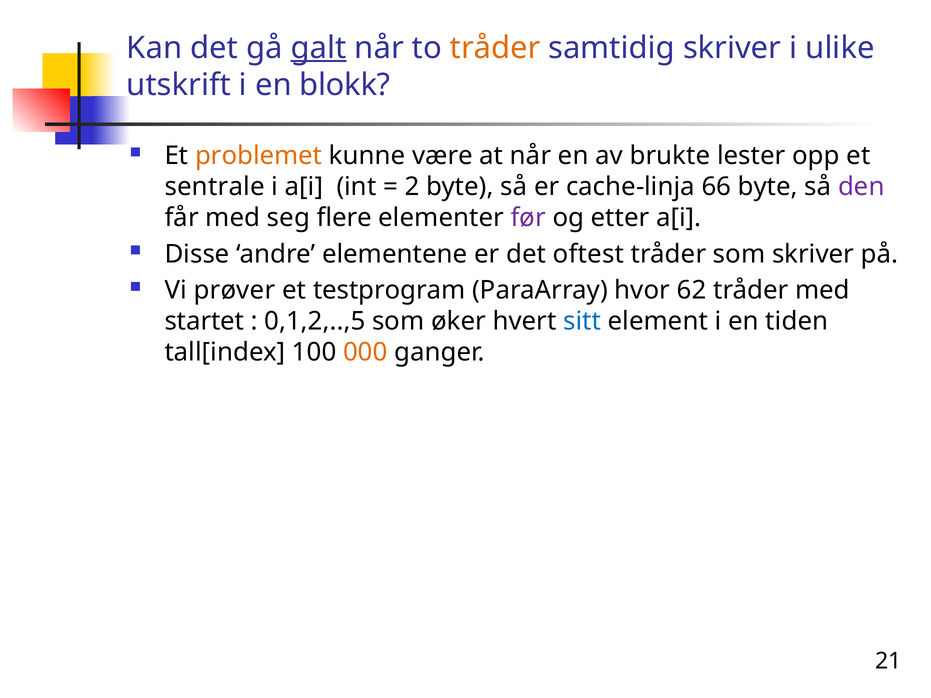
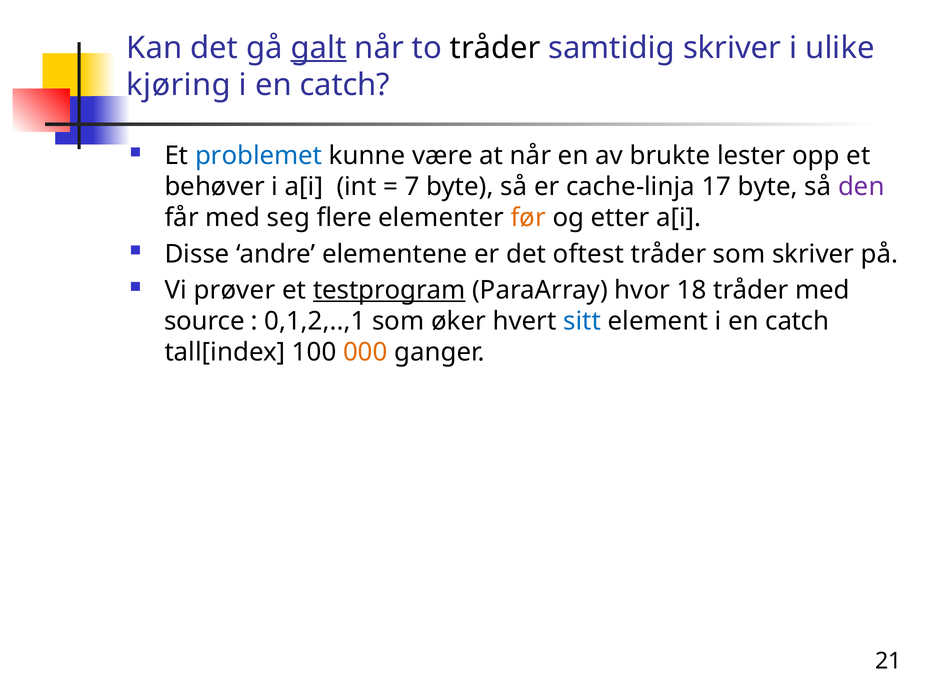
tråder at (495, 48) colour: orange -> black
utskrift: utskrift -> kjøring
blokk at (345, 85): blokk -> catch
problemet colour: orange -> blue
sentrale: sentrale -> behøver
2: 2 -> 7
66: 66 -> 17
før colour: purple -> orange
testprogram underline: none -> present
62: 62 -> 18
startet: startet -> source
0,1,2,..,5: 0,1,2,..,5 -> 0,1,2,..,1
element i en tiden: tiden -> catch
